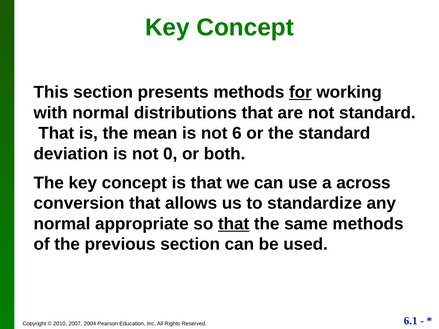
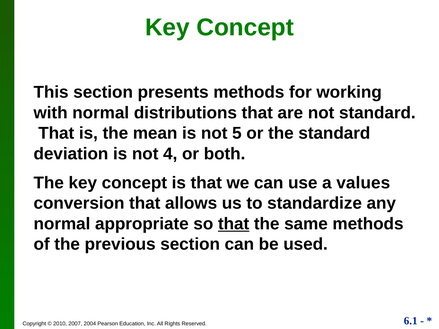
for underline: present -> none
6: 6 -> 5
0: 0 -> 4
across: across -> values
